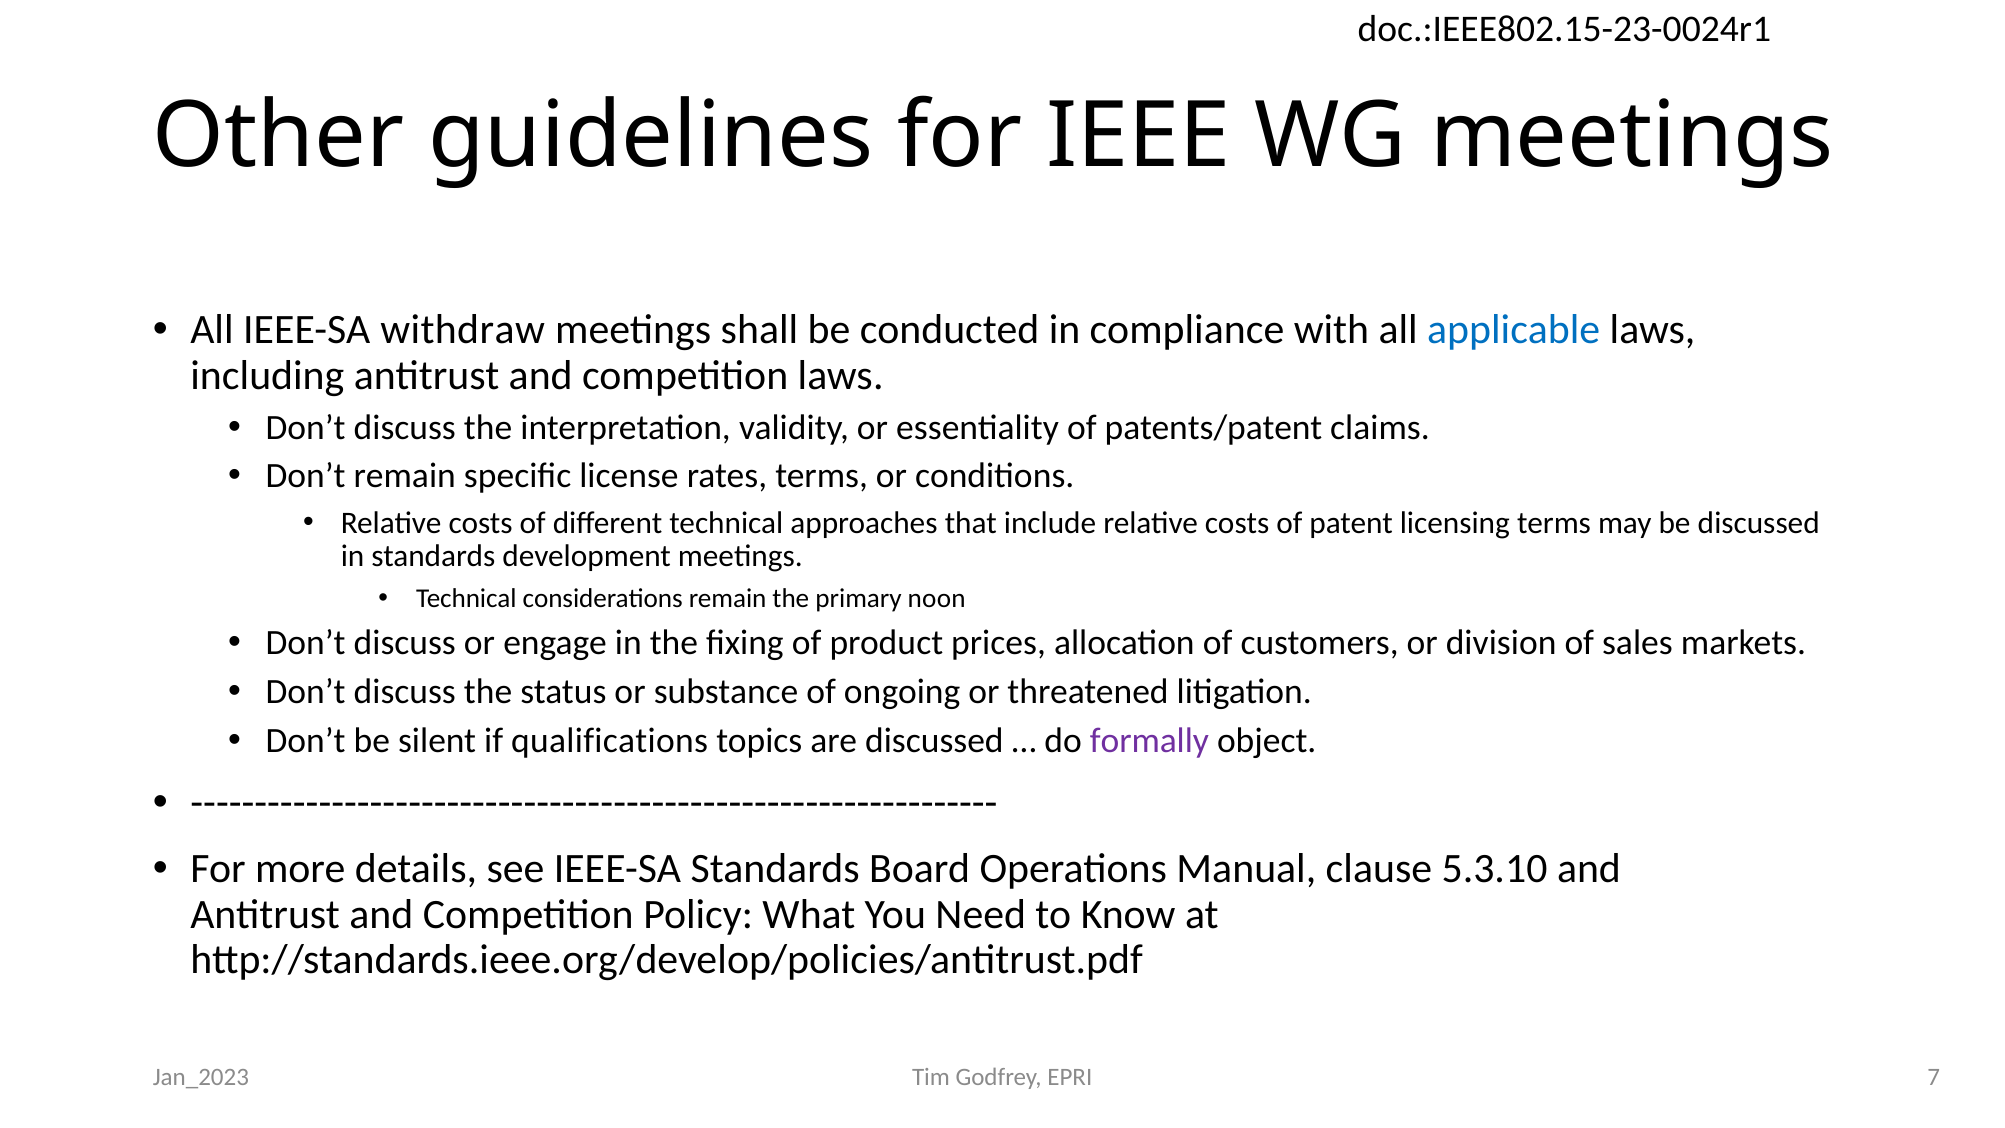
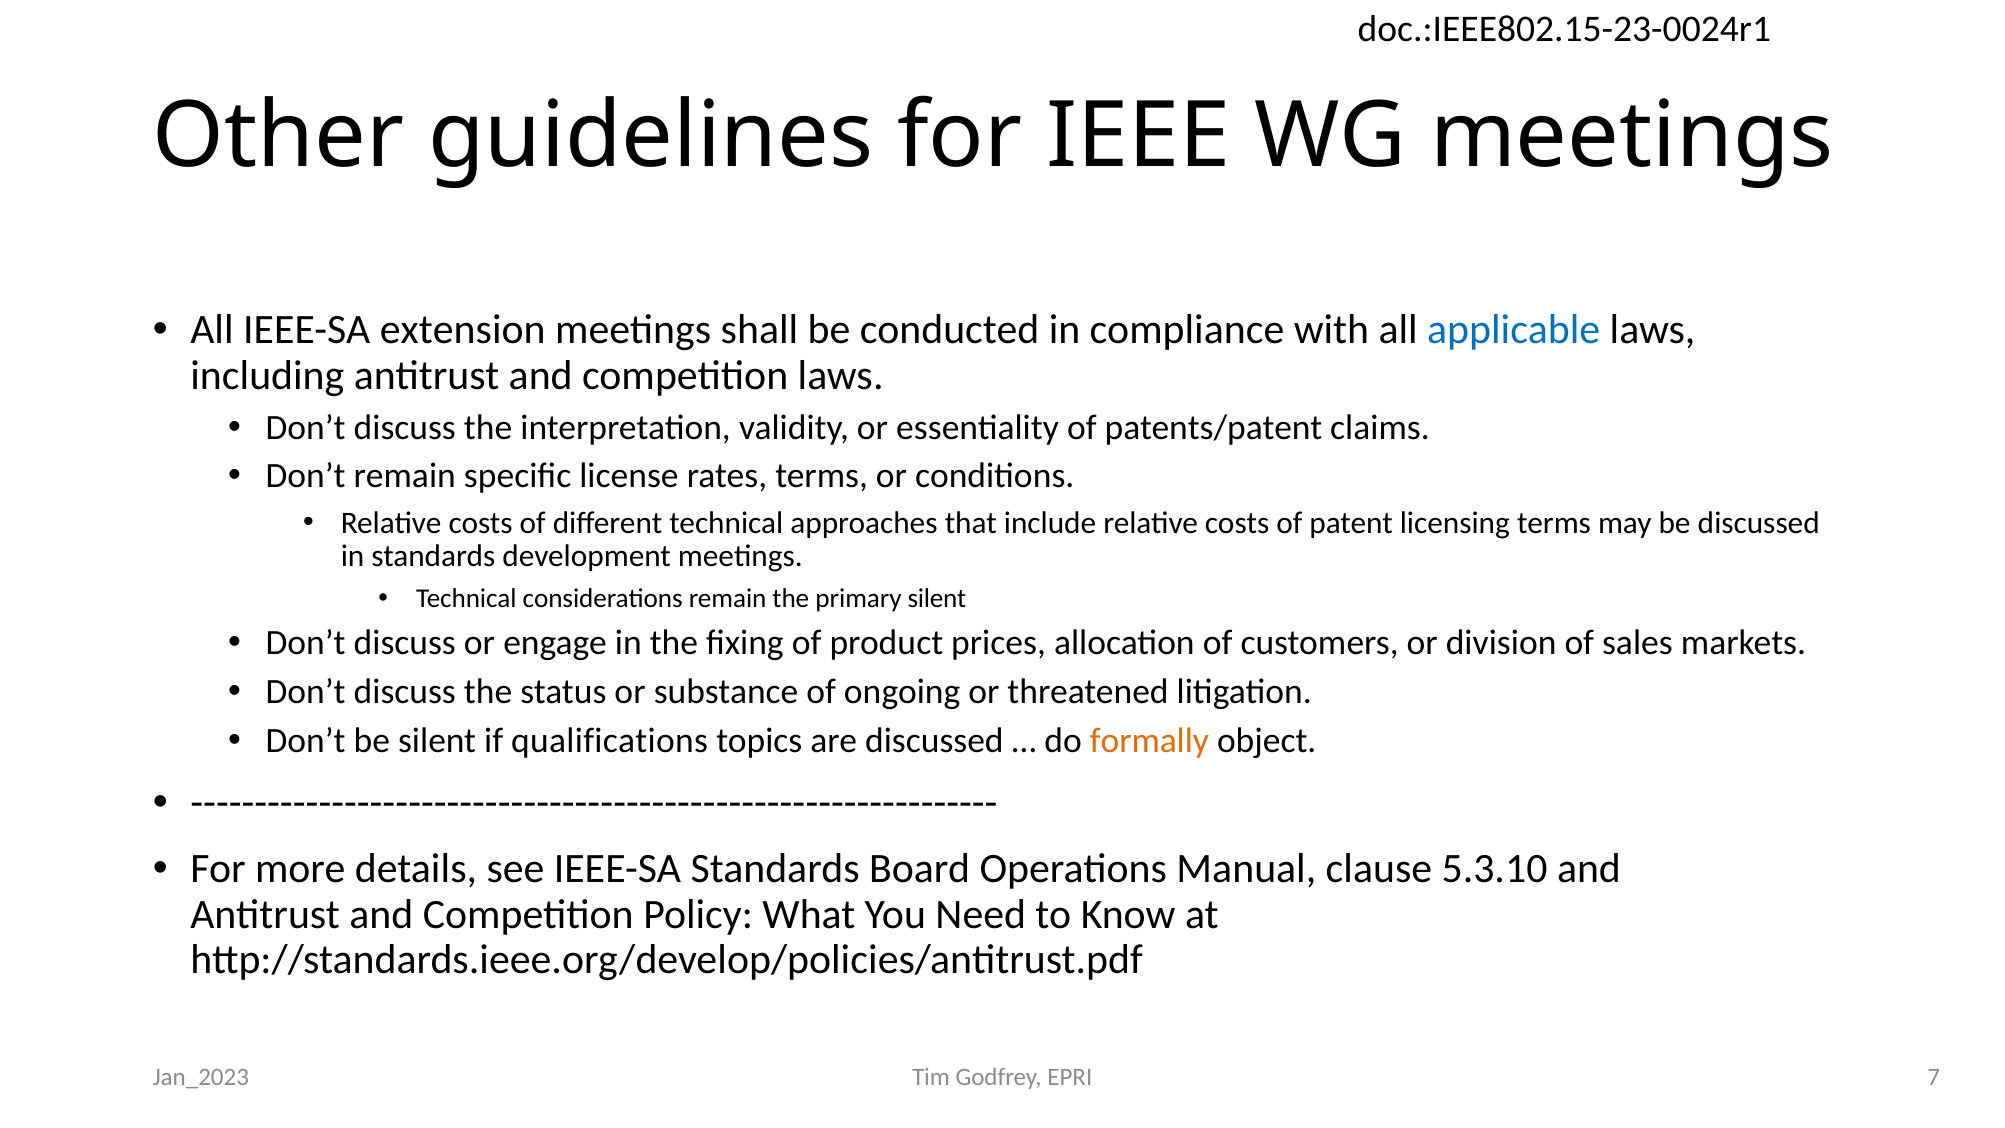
withdraw: withdraw -> extension
primary noon: noon -> silent
formally colour: purple -> orange
